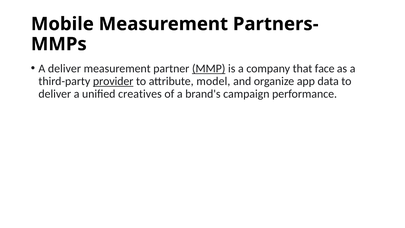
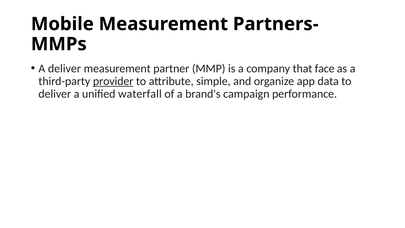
MMP underline: present -> none
model: model -> simple
creatives: creatives -> waterfall
